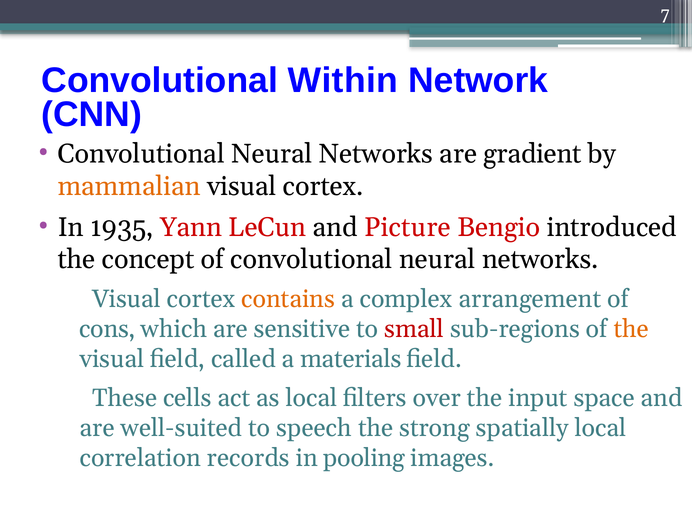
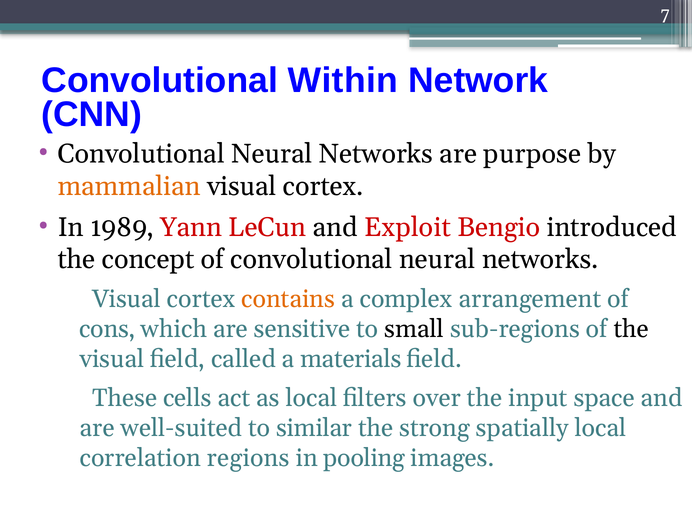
gradient: gradient -> purpose
1935: 1935 -> 1989
Picture: Picture -> Exploit
small colour: red -> black
the at (631, 329) colour: orange -> black
speech: speech -> similar
records: records -> regions
